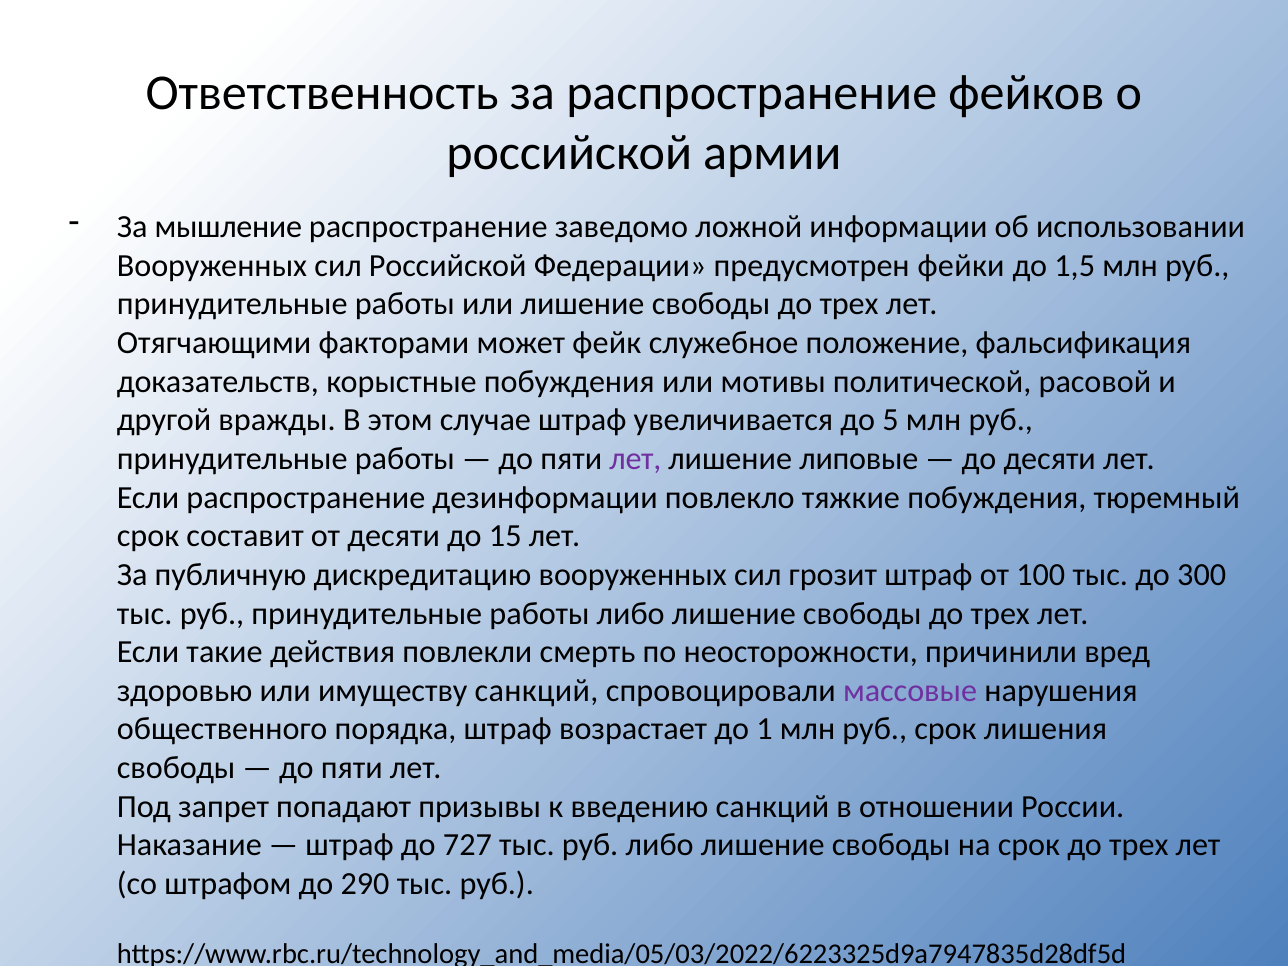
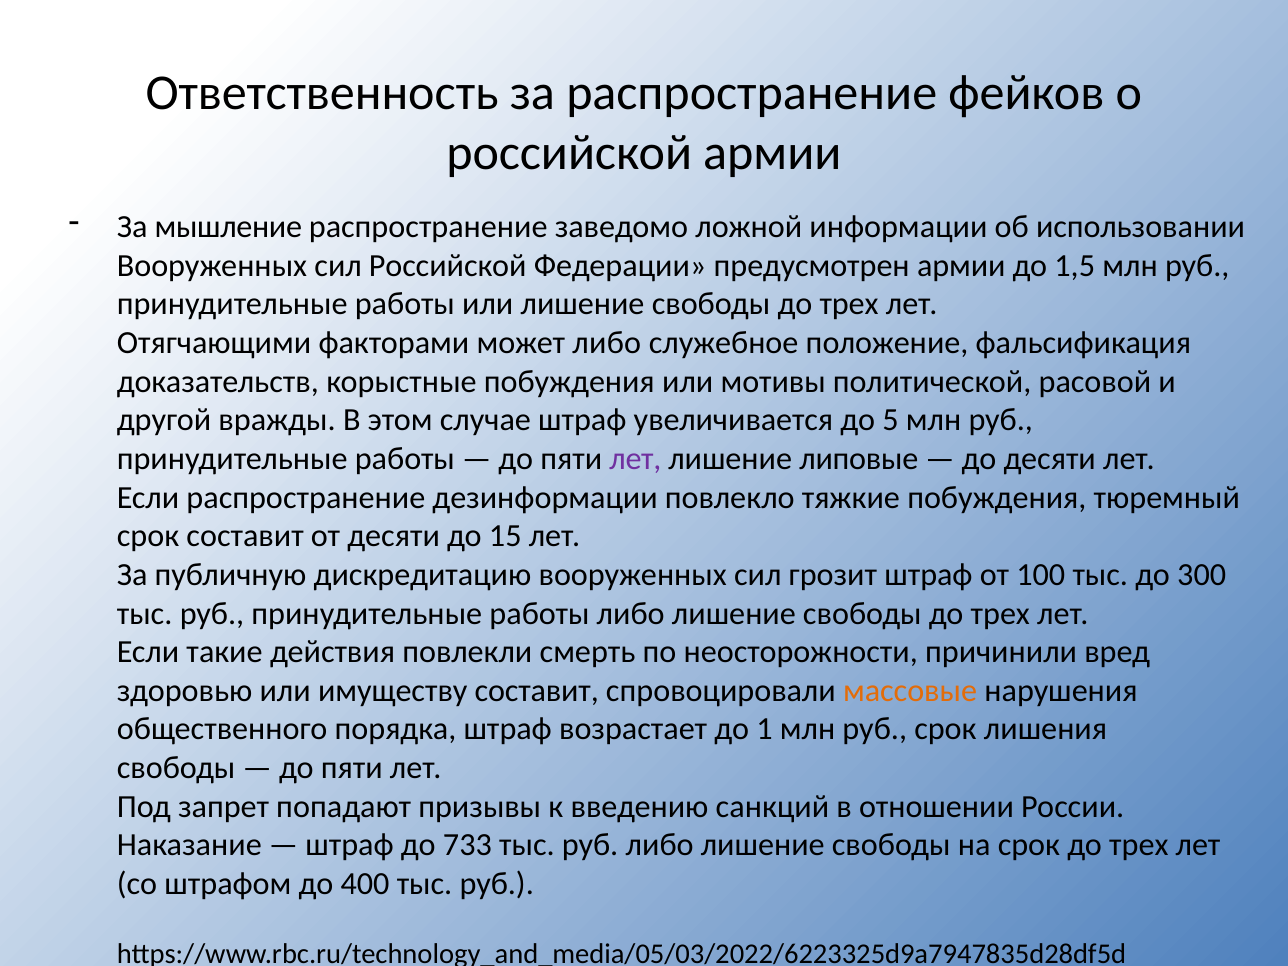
предусмотрен фейки: фейки -> армии
может фейк: фейк -> либо
имуществу санкций: санкций -> составит
массовые colour: purple -> orange
727: 727 -> 733
290: 290 -> 400
